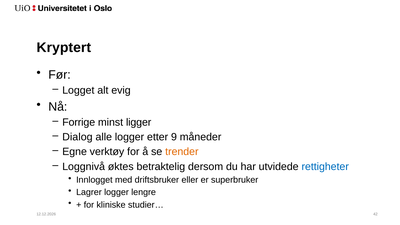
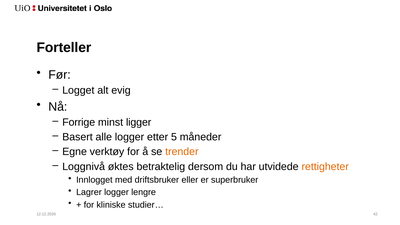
Kryptert: Kryptert -> Forteller
Dialog: Dialog -> Basert
9: 9 -> 5
rettigheter colour: blue -> orange
